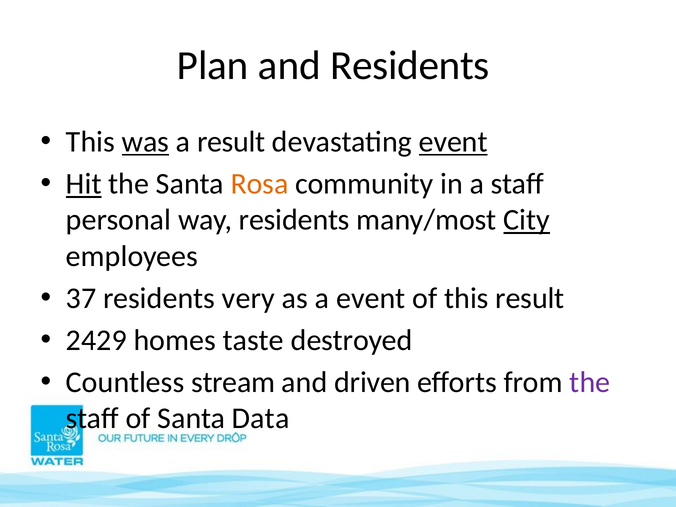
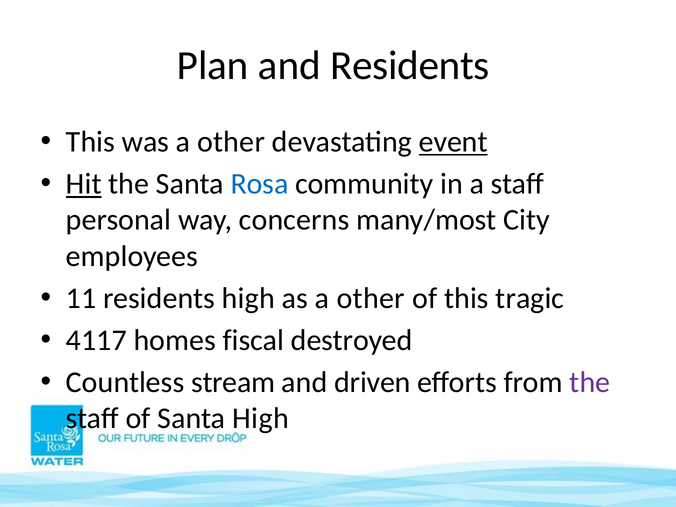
was underline: present -> none
result at (231, 142): result -> other
Rosa colour: orange -> blue
way residents: residents -> concerns
City underline: present -> none
37: 37 -> 11
residents very: very -> high
as a event: event -> other
this result: result -> tragic
2429: 2429 -> 4117
taste: taste -> fiscal
Santa Data: Data -> High
